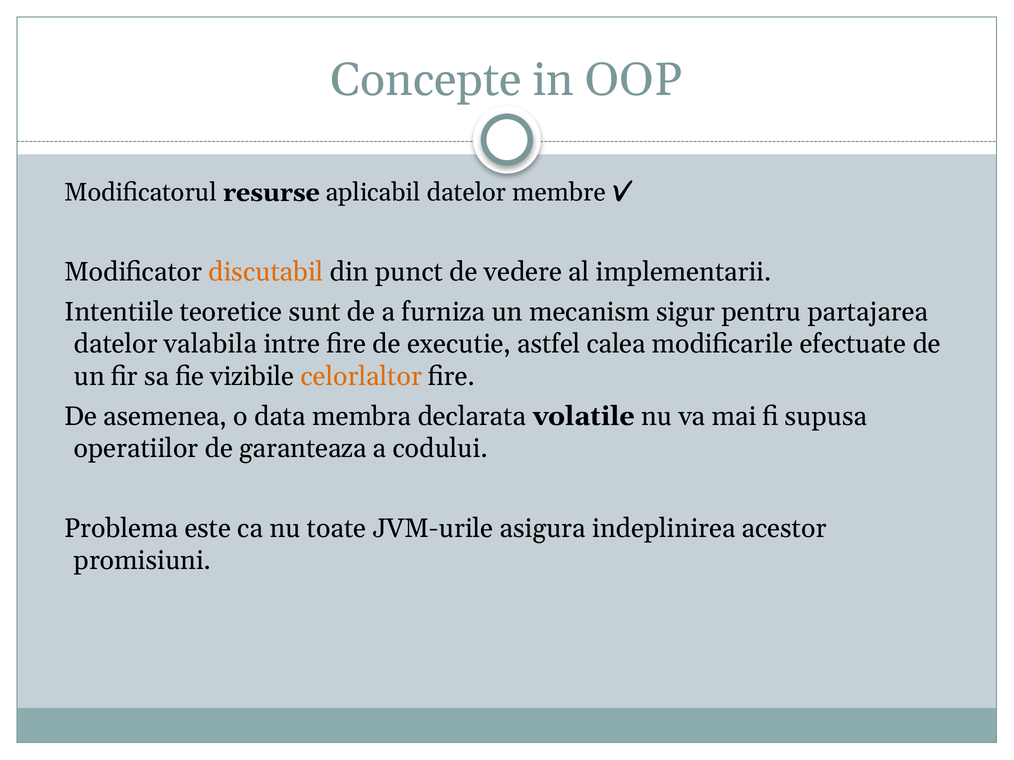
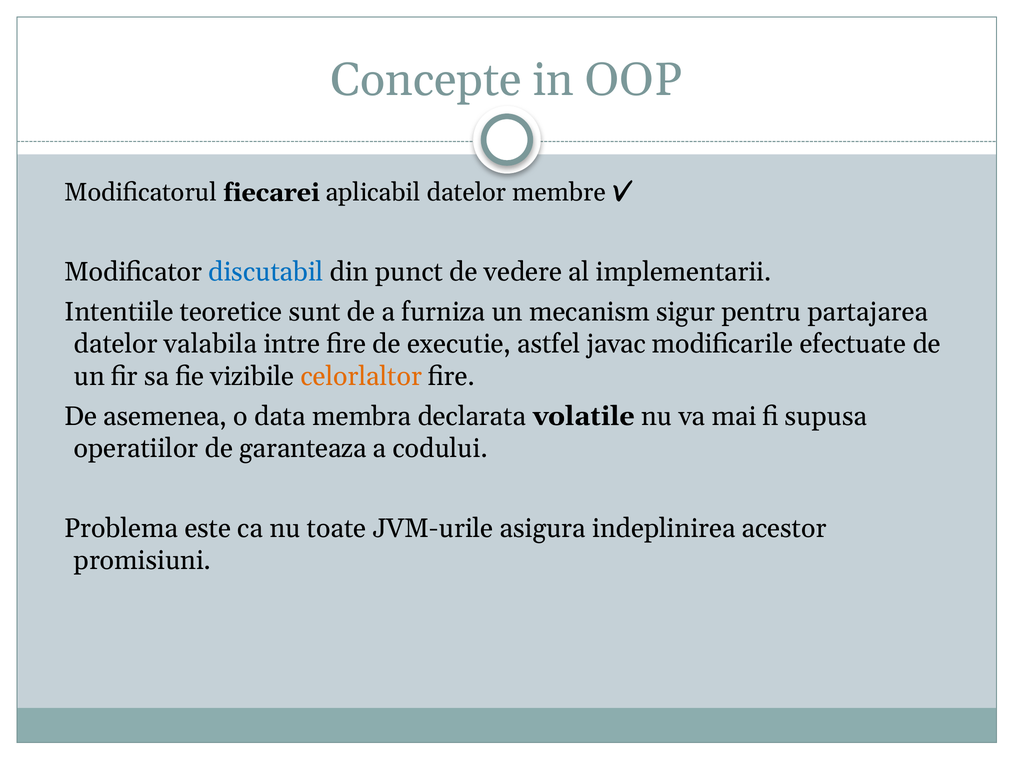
resurse: resurse -> fiecarei
discutabil colour: orange -> blue
calea: calea -> javac
